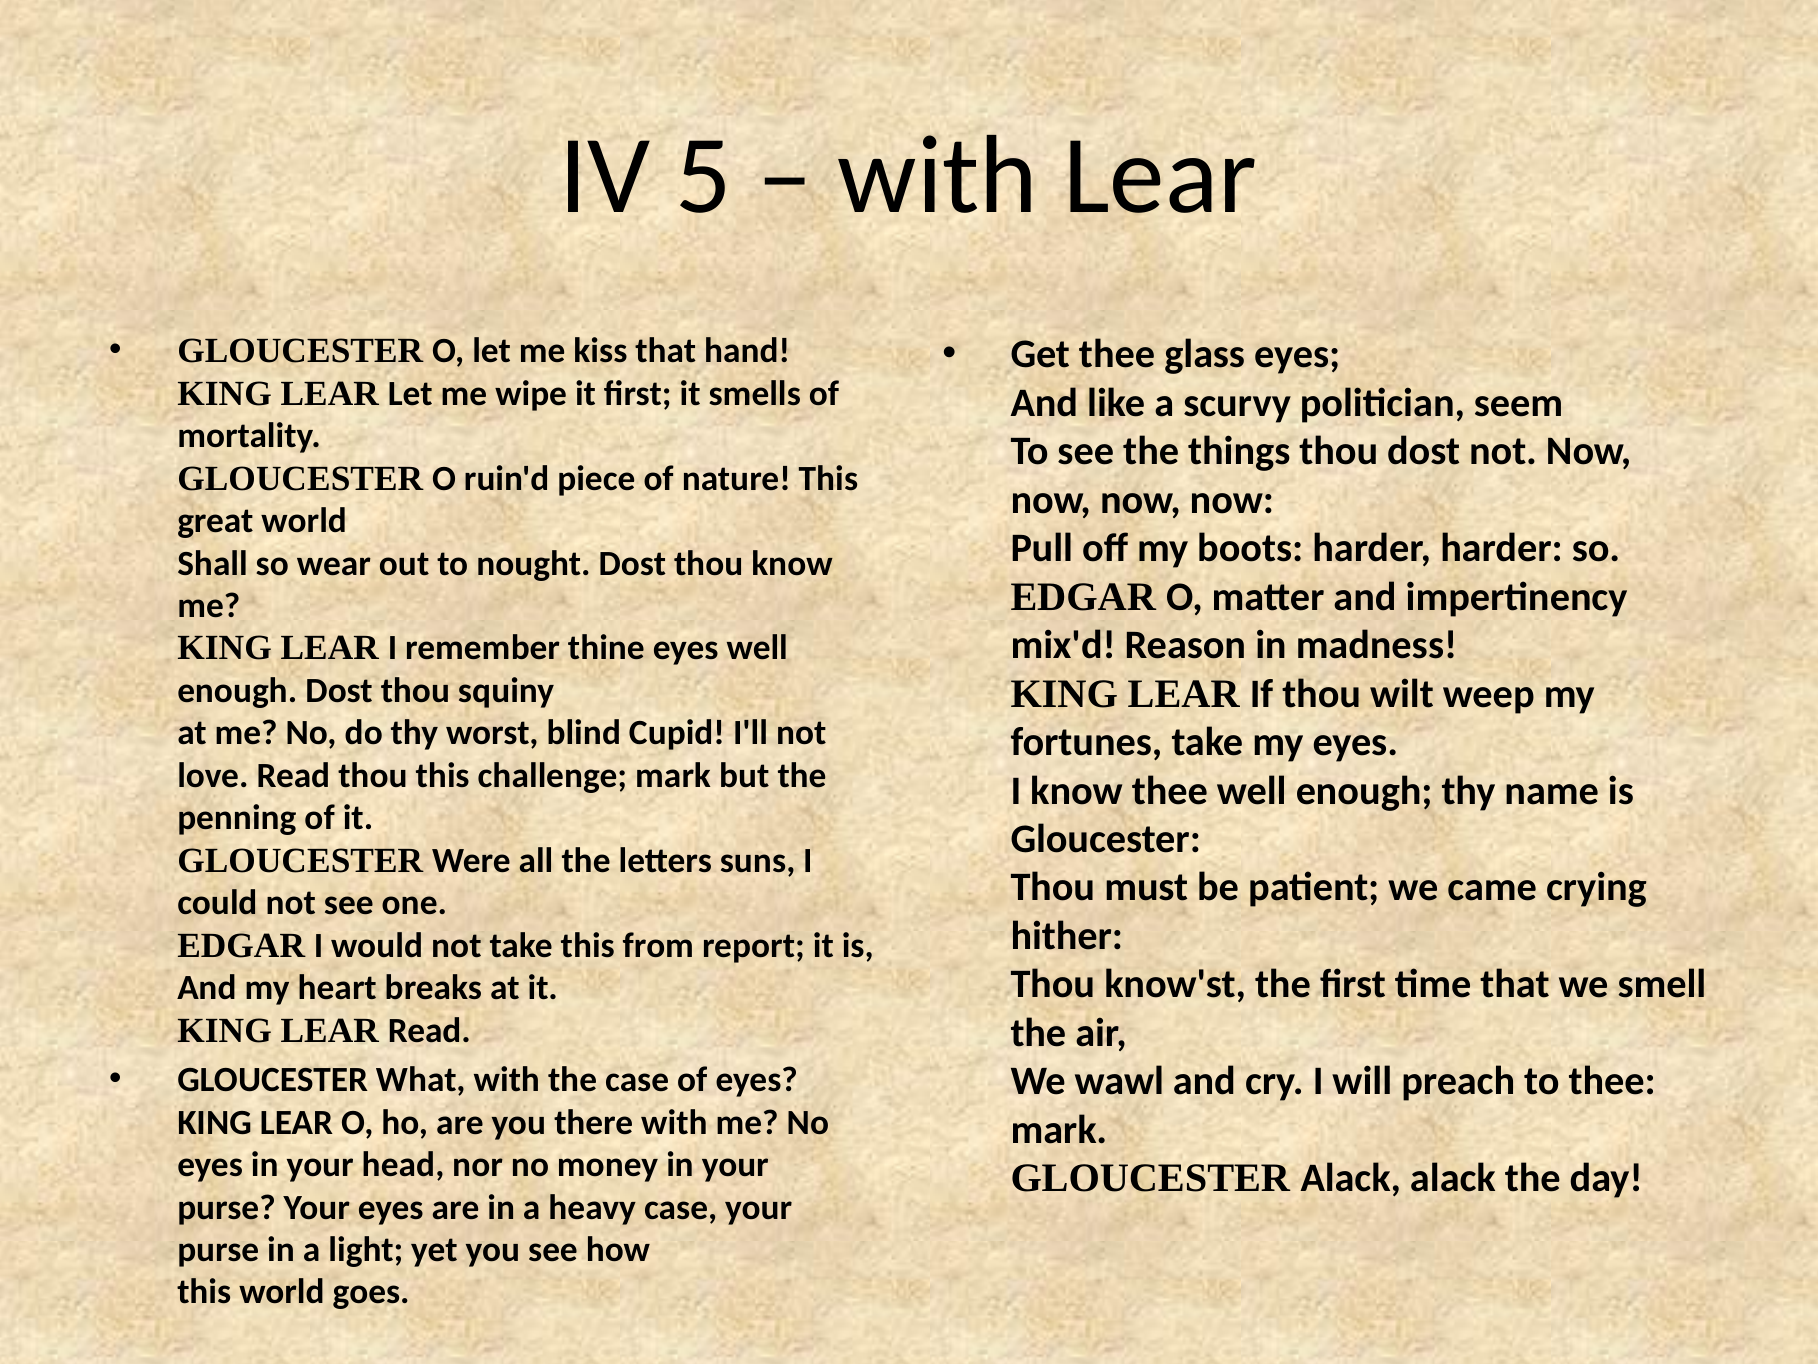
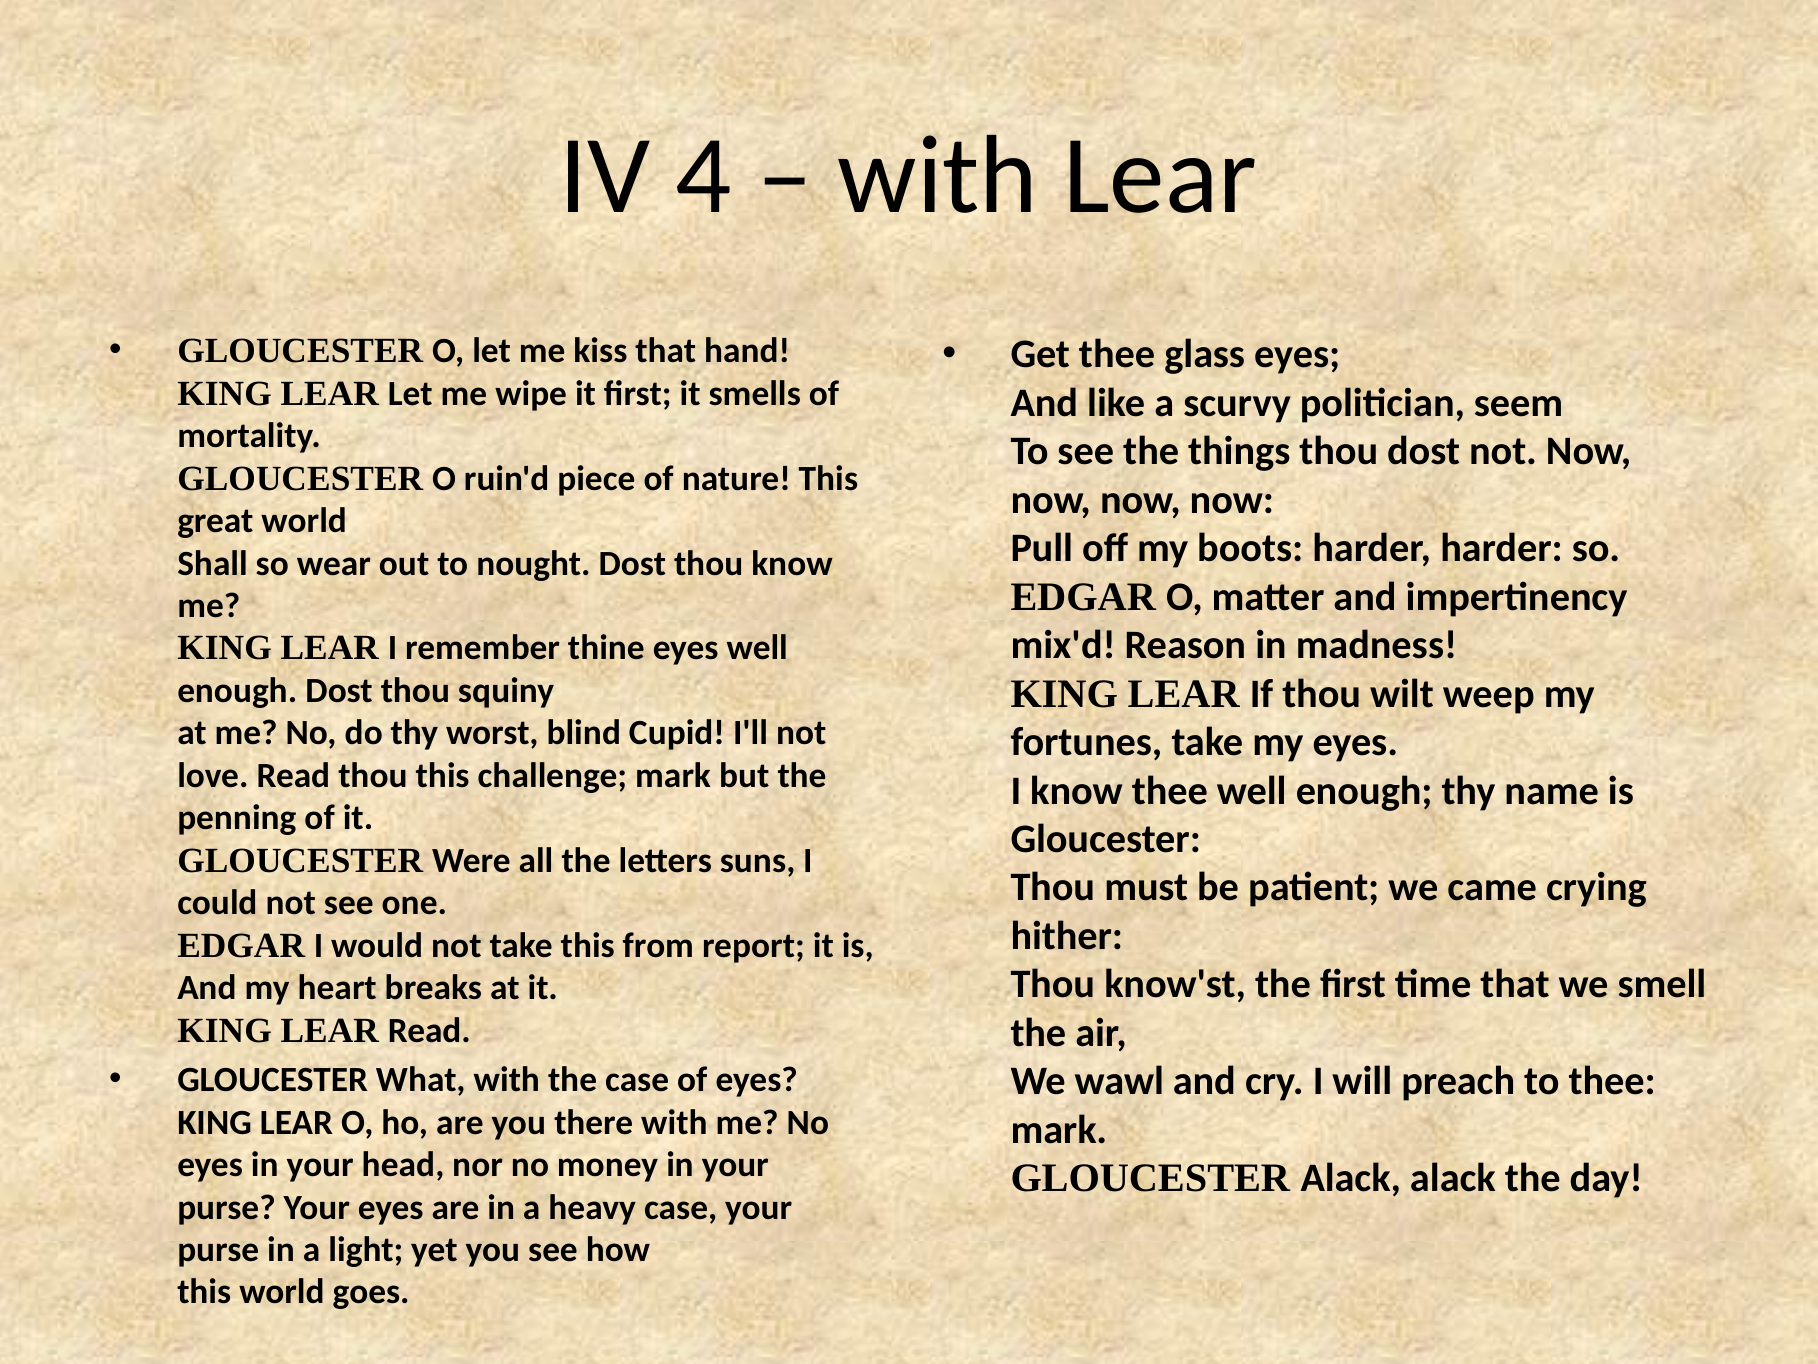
5: 5 -> 4
